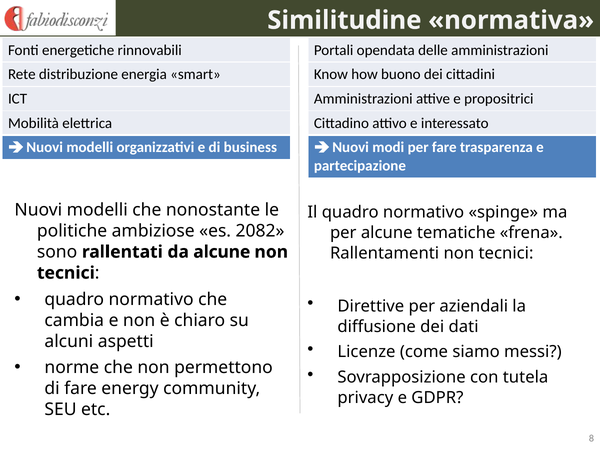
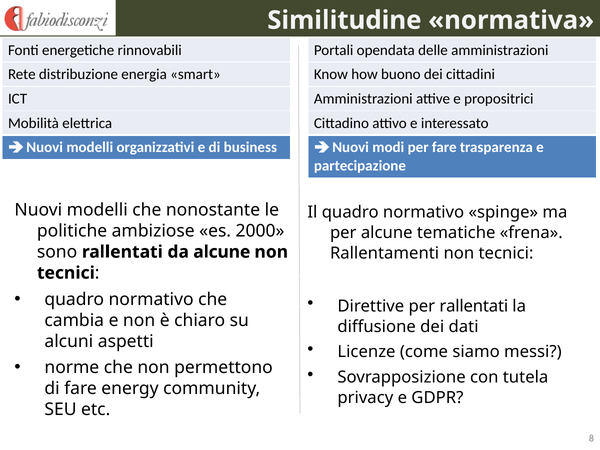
2082: 2082 -> 2000
per aziendali: aziendali -> rallentati
